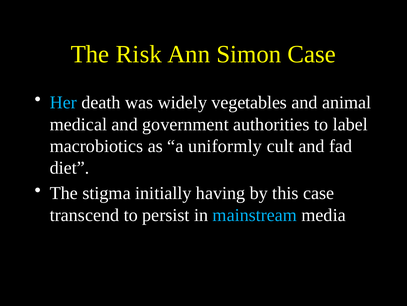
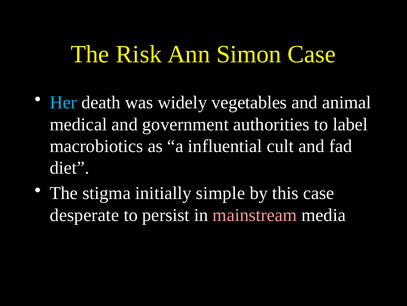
uniformly: uniformly -> influential
having: having -> simple
transcend: transcend -> desperate
mainstream colour: light blue -> pink
